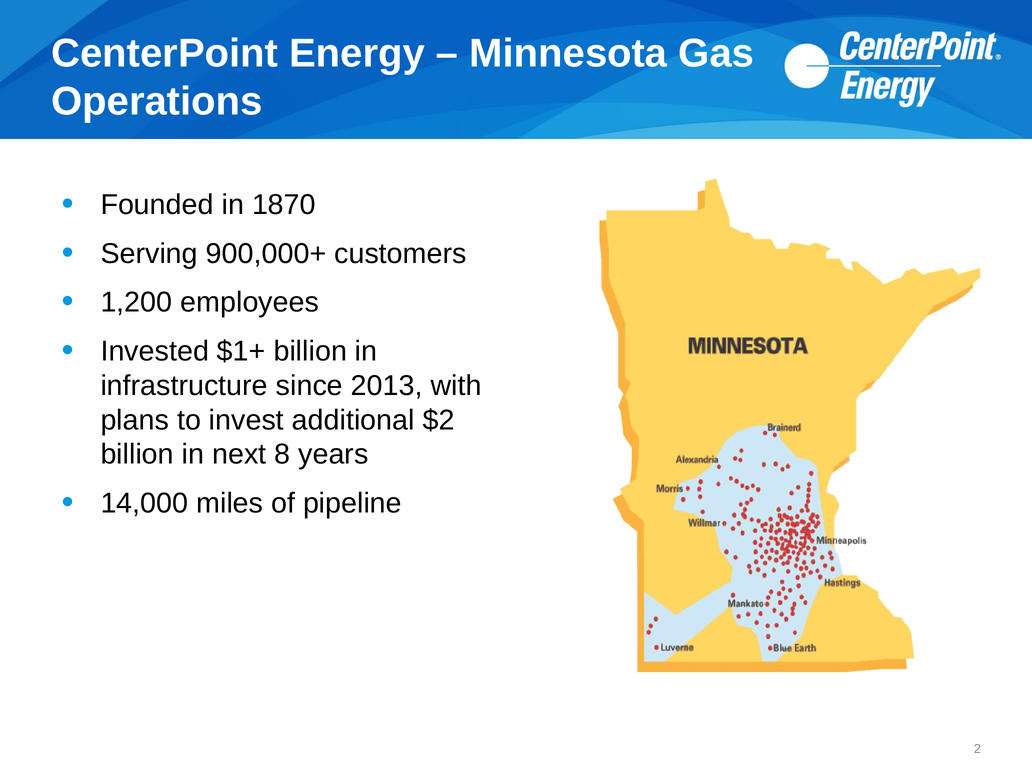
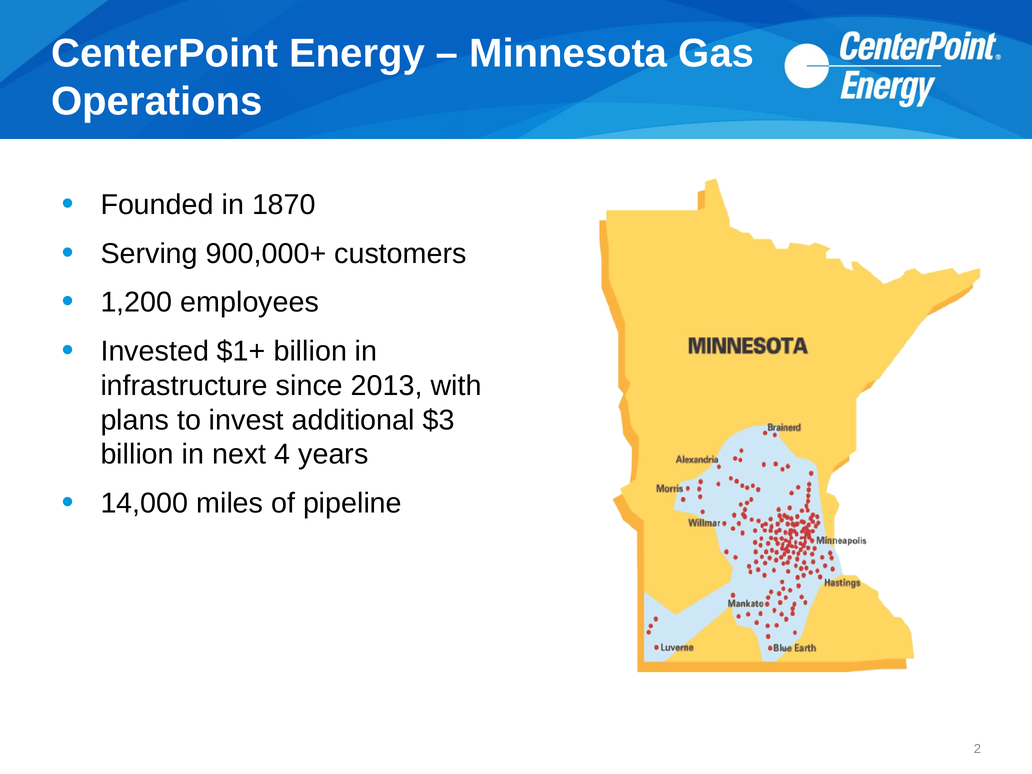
$2: $2 -> $3
8: 8 -> 4
